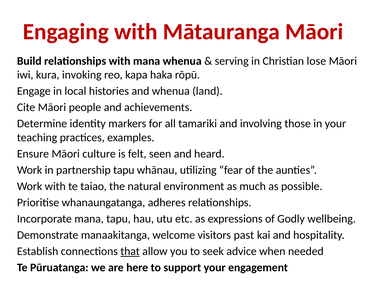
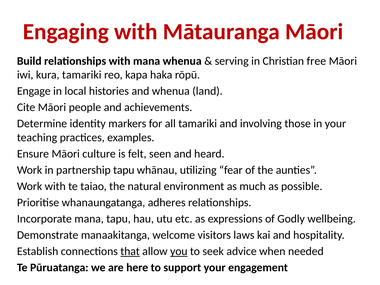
lose: lose -> free
kura invoking: invoking -> tamariki
past: past -> laws
you underline: none -> present
